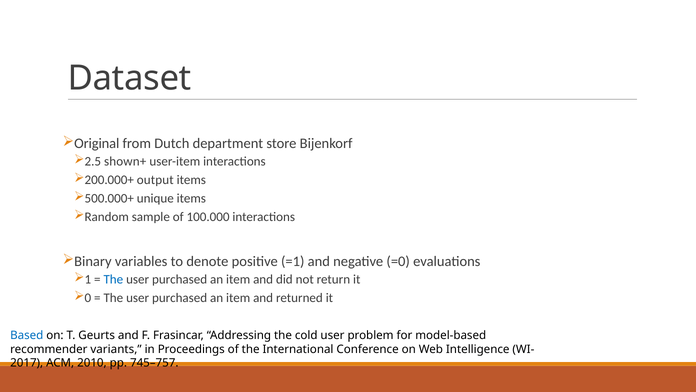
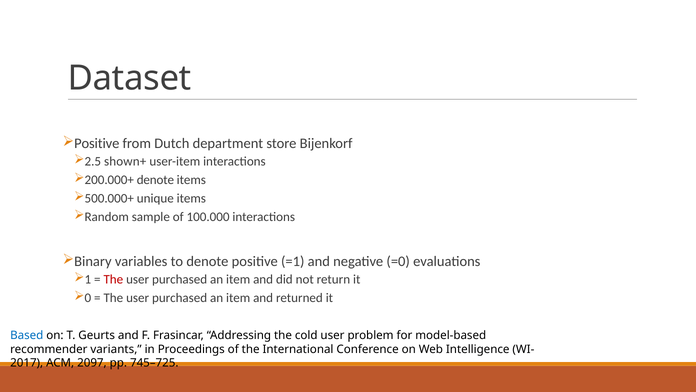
Original at (97, 143): Original -> Positive
output at (155, 180): output -> denote
The at (113, 279) colour: blue -> red
2010: 2010 -> 2097
745–757: 745–757 -> 745–725
